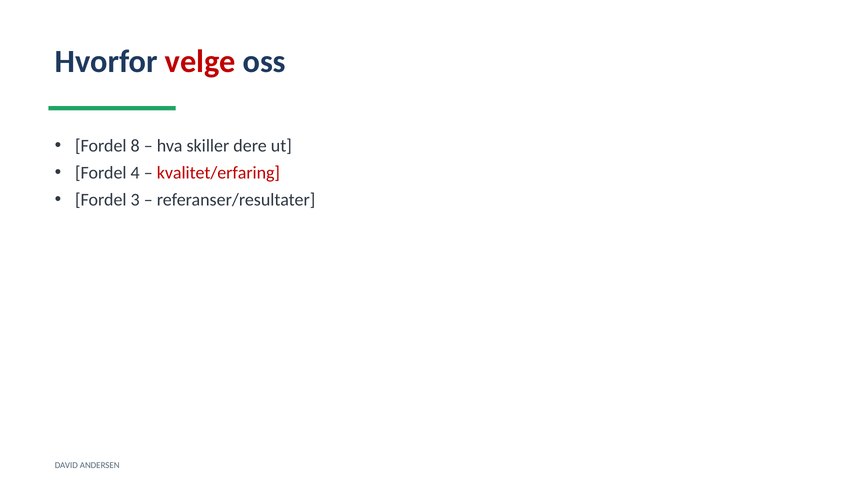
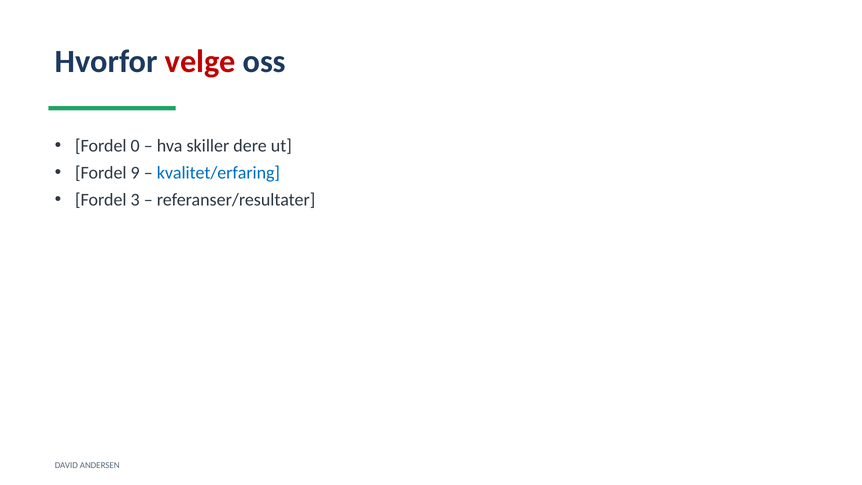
8: 8 -> 0
4: 4 -> 9
kvalitet/erfaring colour: red -> blue
